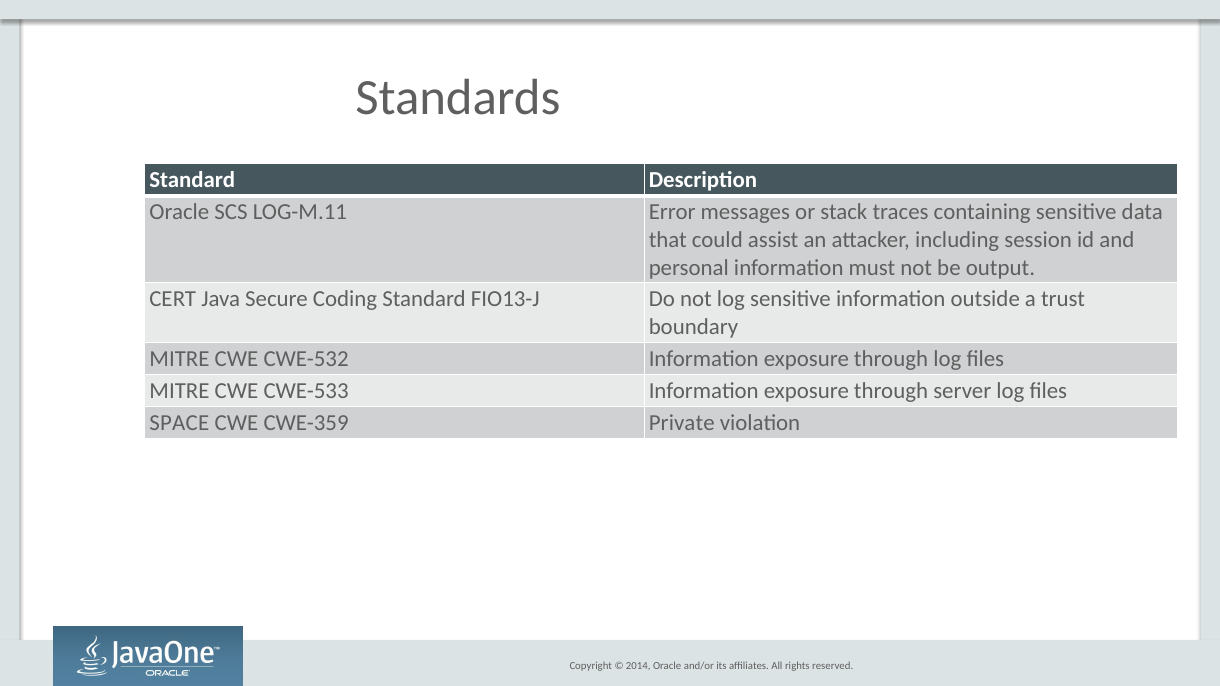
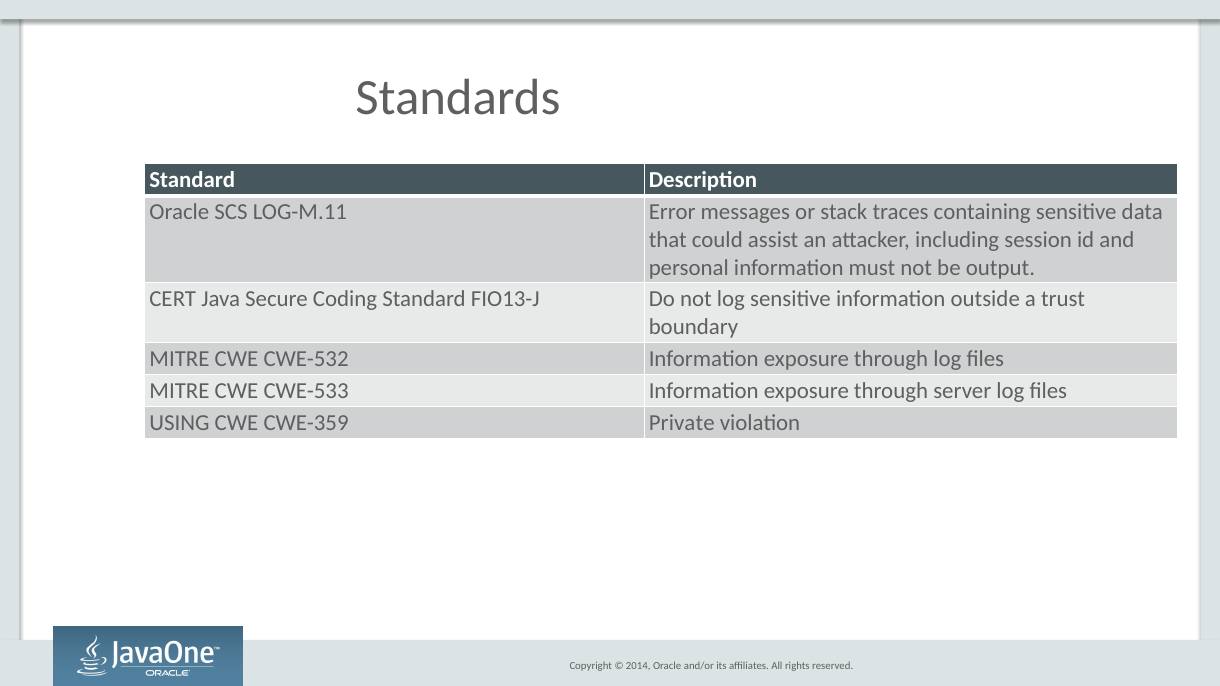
SPACE: SPACE -> USING
